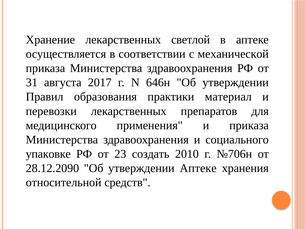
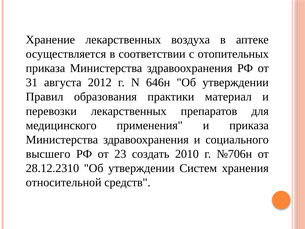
светлой: светлой -> воздуха
механической: механической -> отопительных
2017: 2017 -> 2012
упаковке: упаковке -> высшего
28.12.2090: 28.12.2090 -> 28.12.2310
утверждении Аптеке: Аптеке -> Систем
